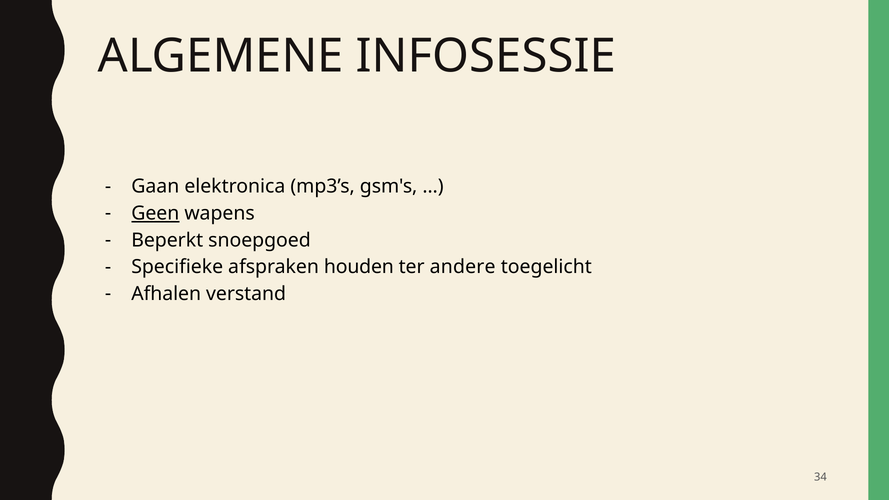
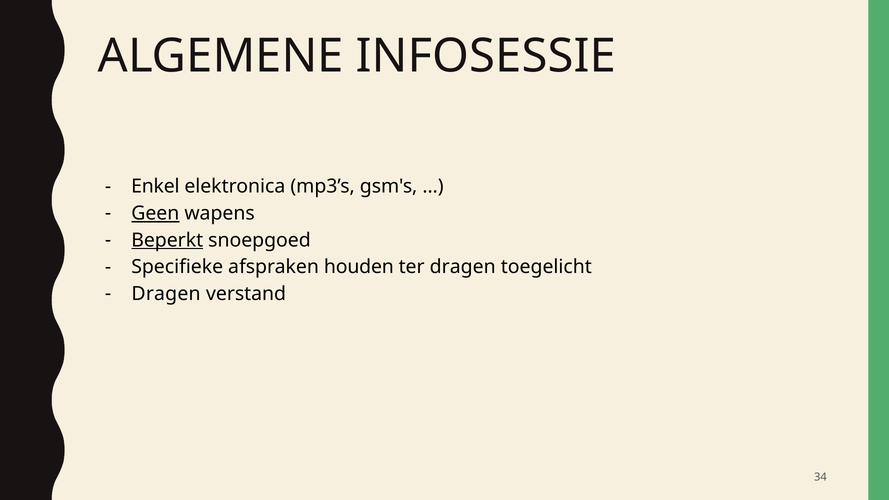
Gaan: Gaan -> Enkel
Beperkt underline: none -> present
ter andere: andere -> dragen
Afhalen at (166, 294): Afhalen -> Dragen
